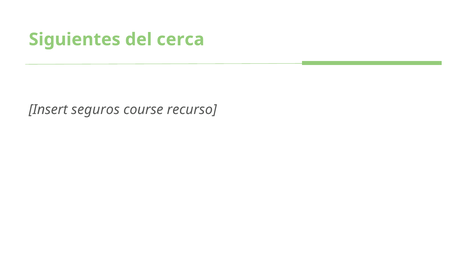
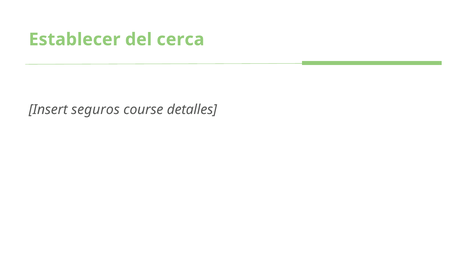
Siguientes: Siguientes -> Establecer
recurso: recurso -> detalles
